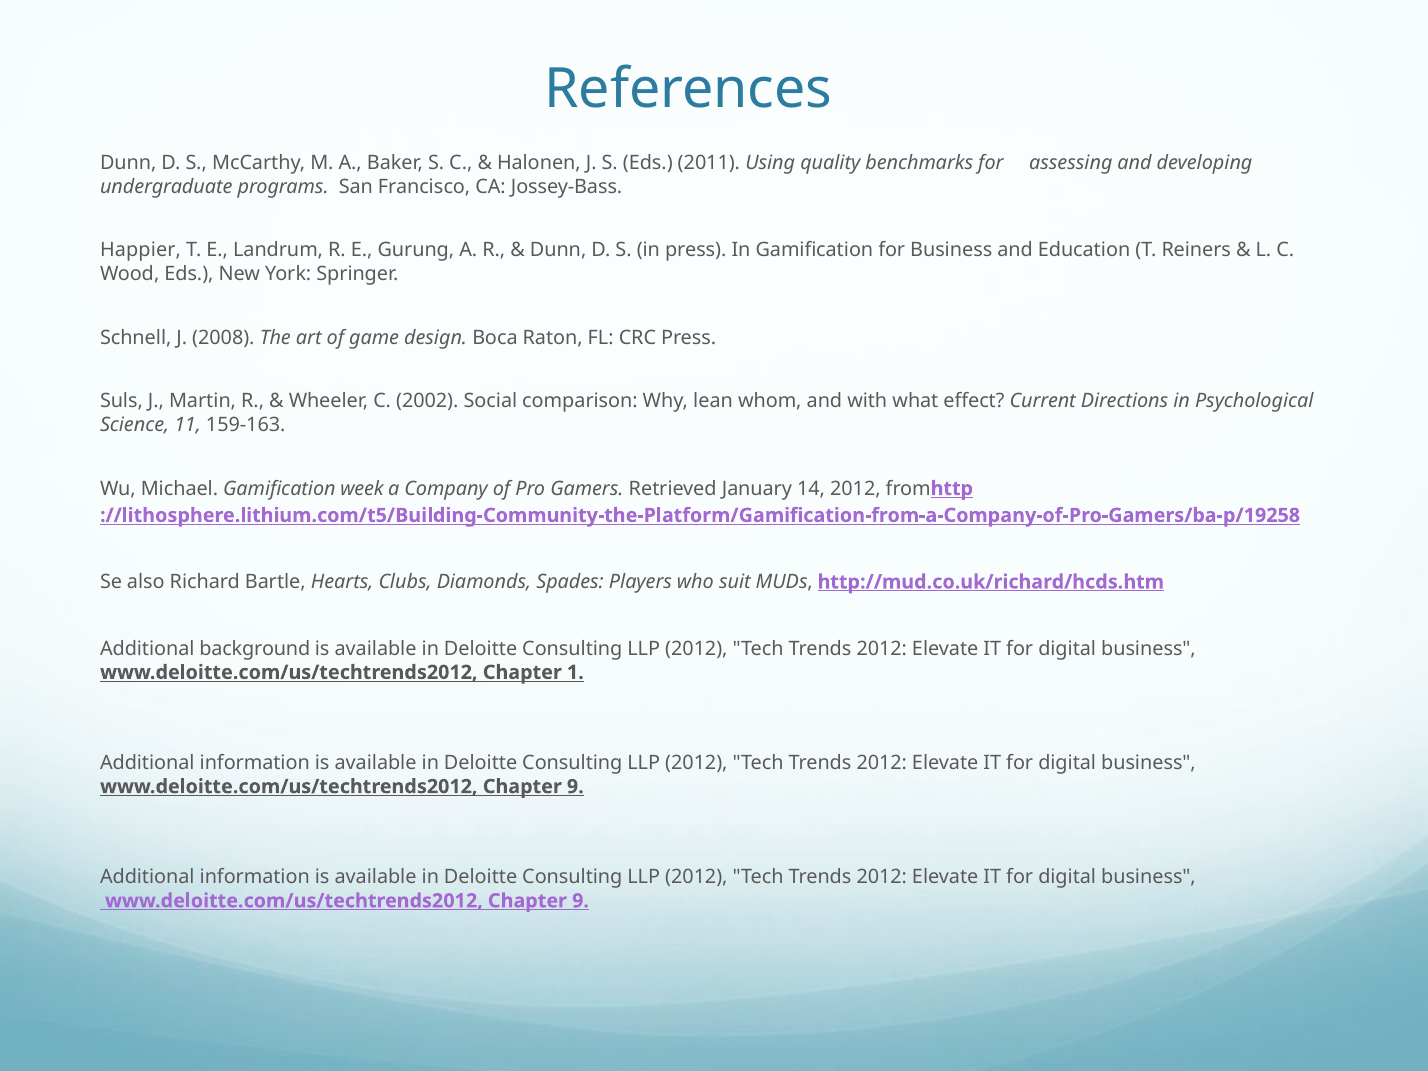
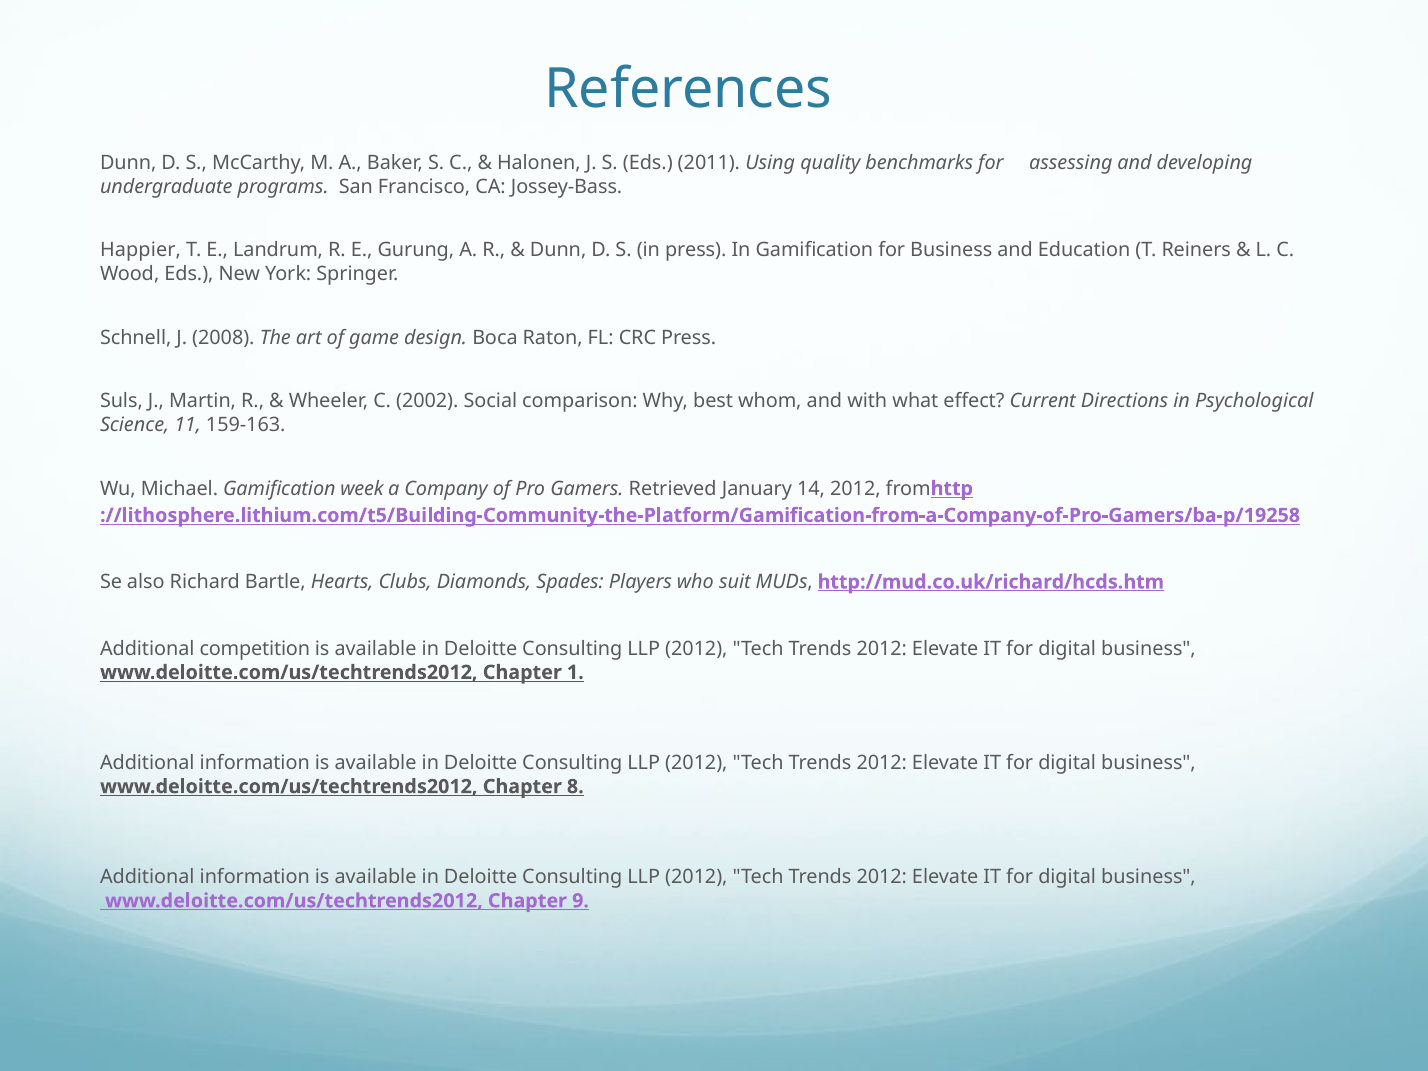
lean: lean -> best
background: background -> competition
9 at (575, 787): 9 -> 8
